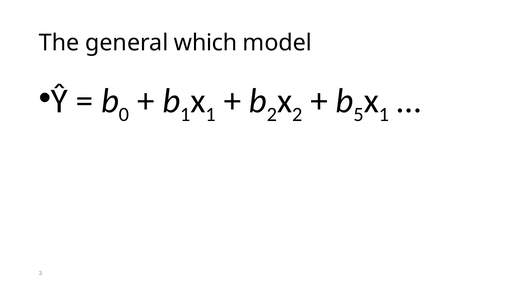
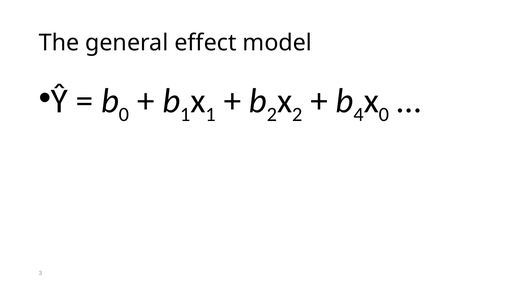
which: which -> effect
5: 5 -> 4
1 at (384, 114): 1 -> 0
